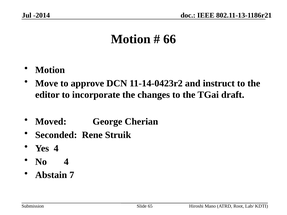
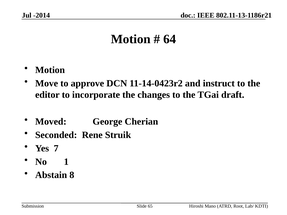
66: 66 -> 64
Yes 4: 4 -> 7
No 4: 4 -> 1
7: 7 -> 8
